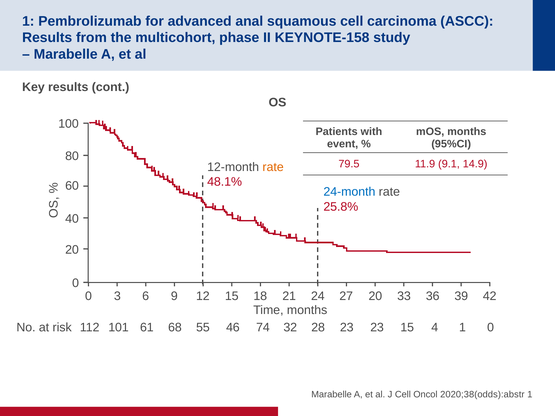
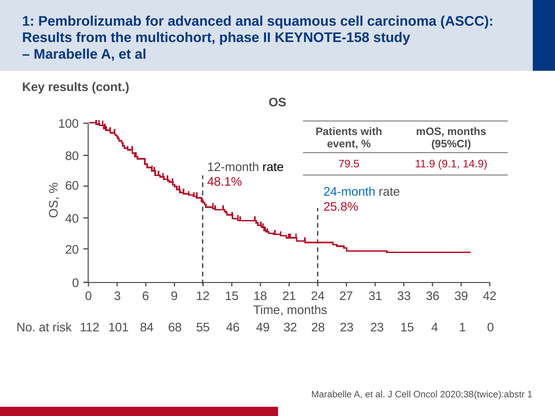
rate at (273, 167) colour: orange -> black
27 20: 20 -> 31
61: 61 -> 84
74: 74 -> 49
2020;38(odds):abstr: 2020;38(odds):abstr -> 2020;38(twice):abstr
